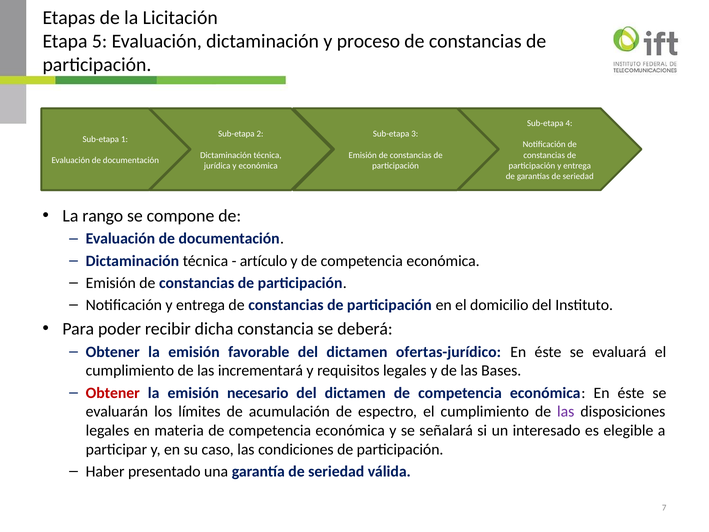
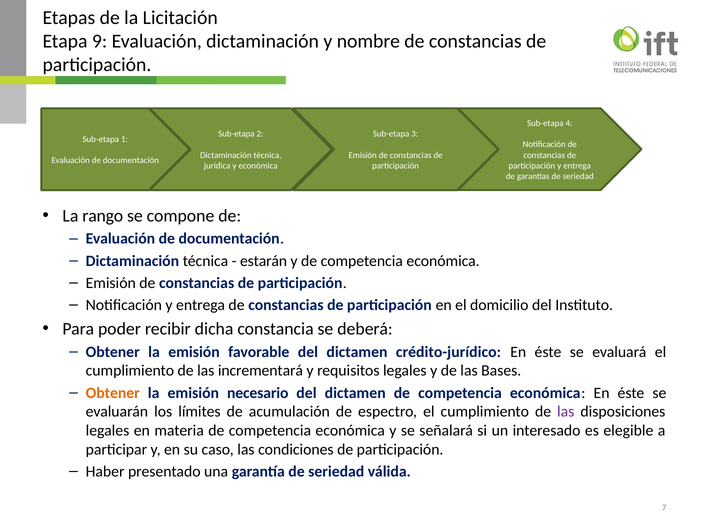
5: 5 -> 9
proceso: proceso -> nombre
artículo: artículo -> estarán
ofertas-jurídico: ofertas-jurídico -> crédito-jurídico
Obtener at (113, 393) colour: red -> orange
